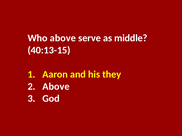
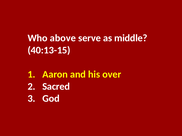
they: they -> over
Above at (56, 87): Above -> Sacred
